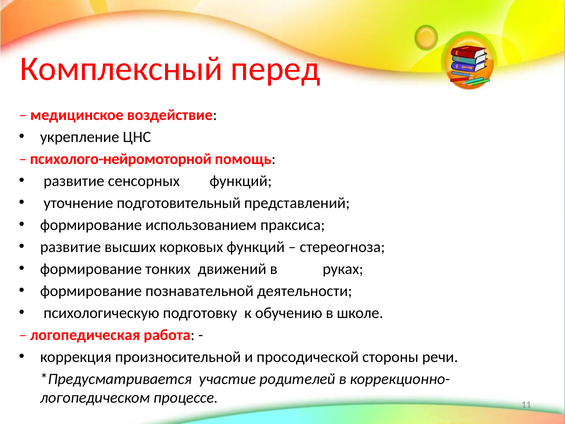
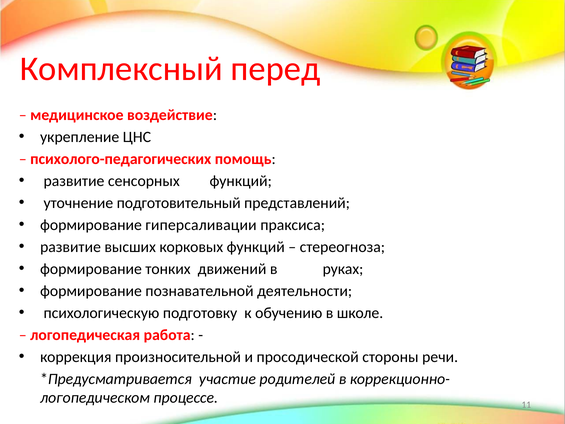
психолого-нейромоторной: психолого-нейромоторной -> психолого-педагогических
использованием: использованием -> гиперсаливации
